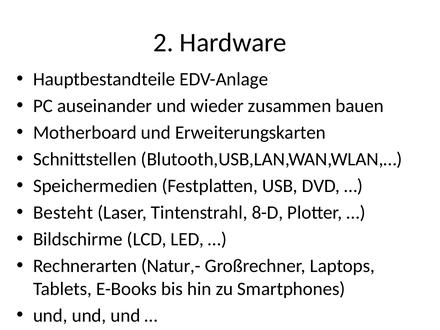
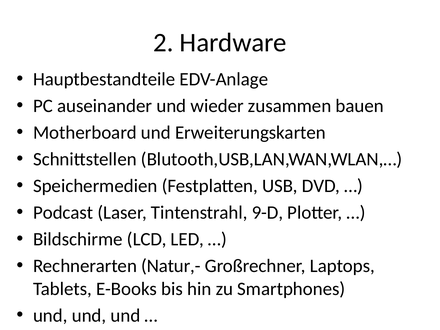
Besteht: Besteht -> Podcast
8-D: 8-D -> 9-D
